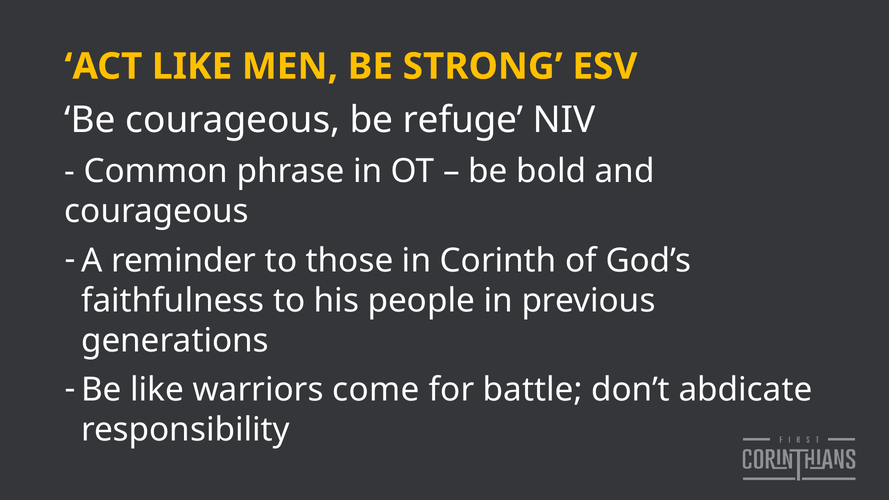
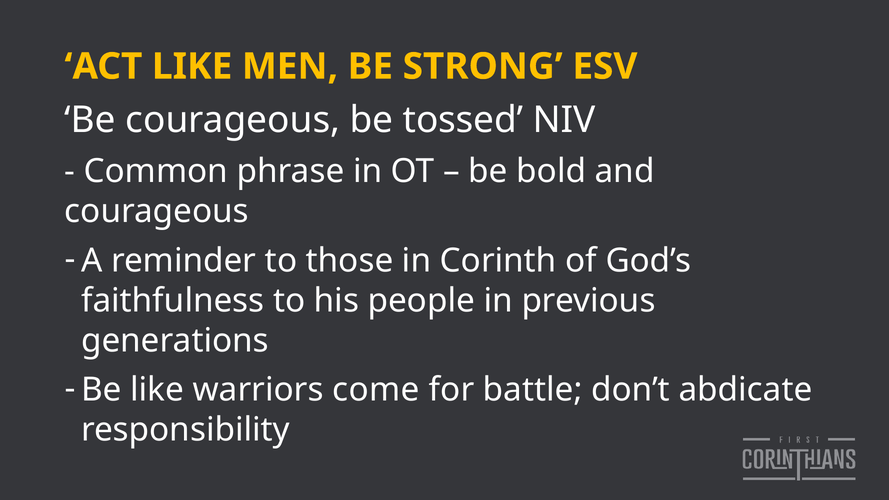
refuge: refuge -> tossed
